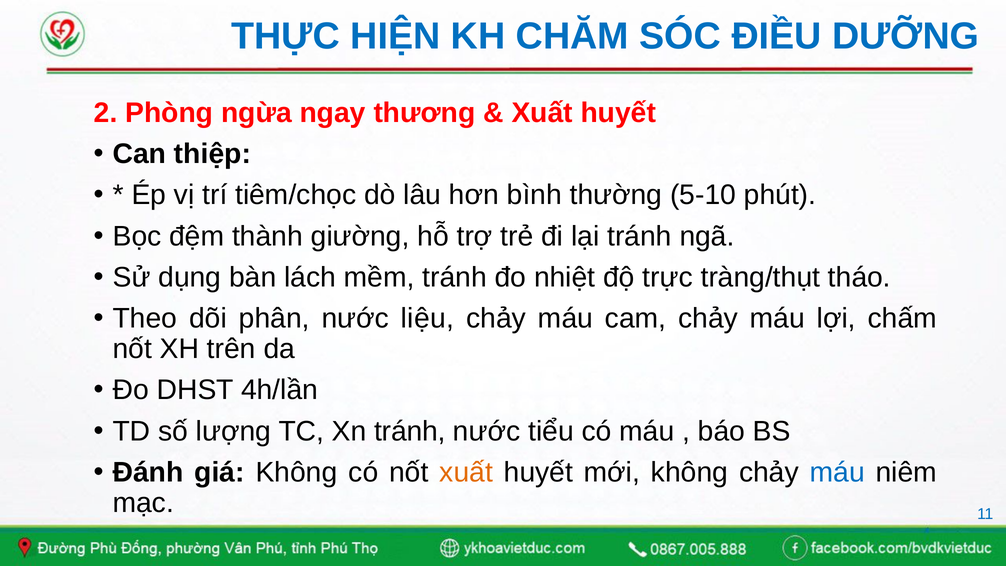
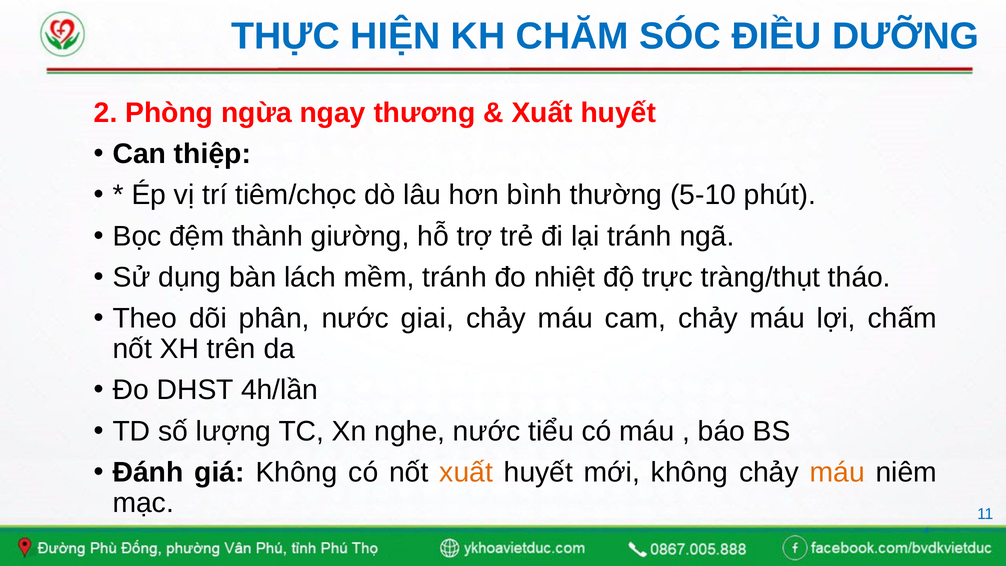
liệu: liệu -> giai
Xn tránh: tránh -> nghe
máu at (837, 472) colour: blue -> orange
